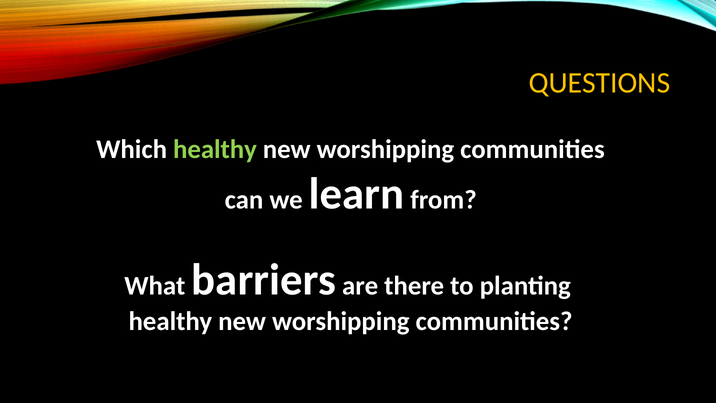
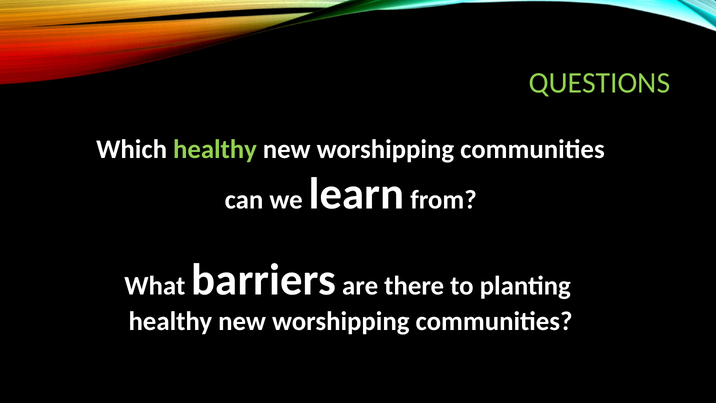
QUESTIONS colour: yellow -> light green
